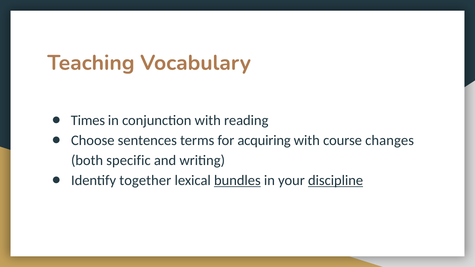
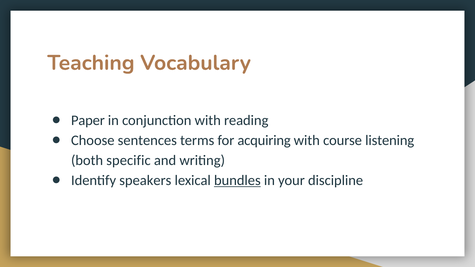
Times: Times -> Paper
changes: changes -> listening
together: together -> speakers
discipline underline: present -> none
